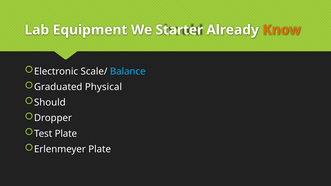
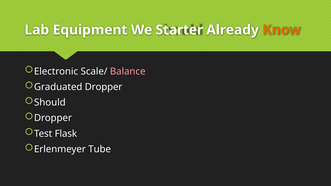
Balance colour: light blue -> pink
Graduated Physical: Physical -> Dropper
Test Plate: Plate -> Flask
Erlenmeyer Plate: Plate -> Tube
